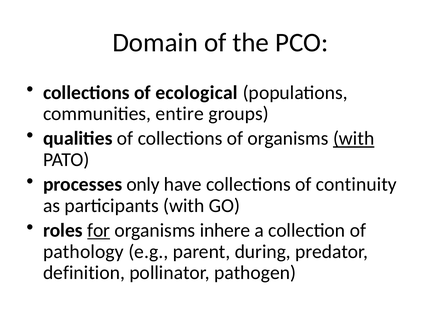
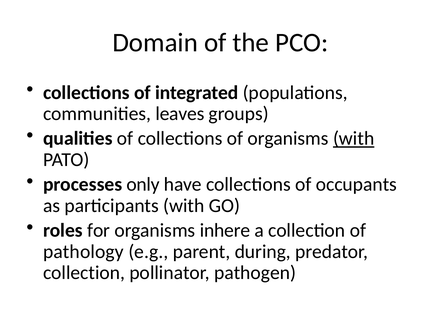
ecological: ecological -> integrated
entire: entire -> leaves
continuity: continuity -> occupants
for underline: present -> none
definition at (84, 273): definition -> collection
